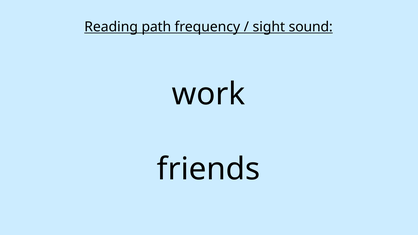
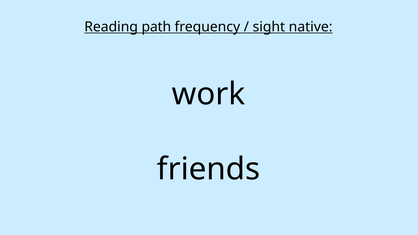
sound: sound -> native
